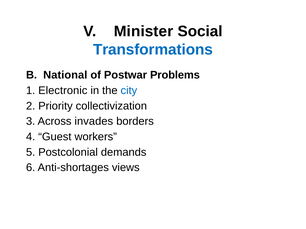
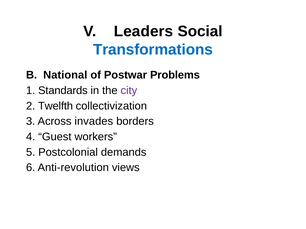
Minister: Minister -> Leaders
Electronic: Electronic -> Standards
city colour: blue -> purple
Priority: Priority -> Twelfth
Anti-shortages: Anti-shortages -> Anti-revolution
